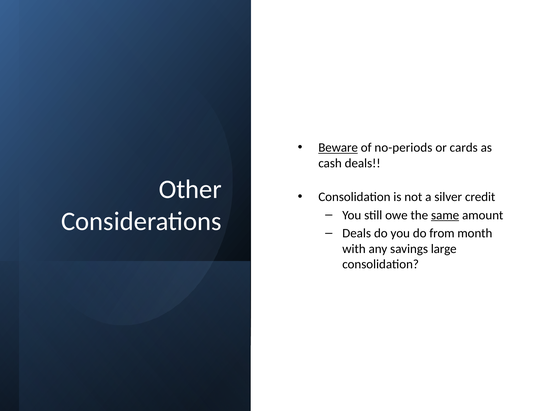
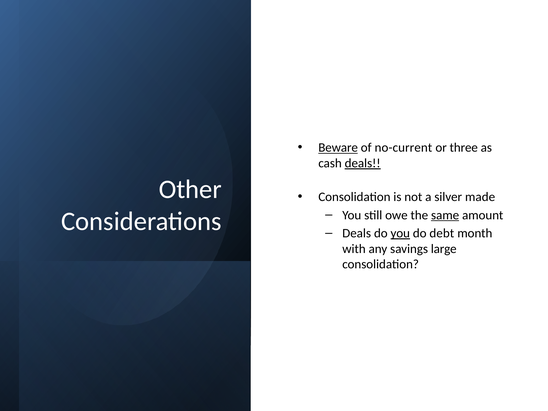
no-periods: no-periods -> no-current
cards: cards -> three
deals at (363, 163) underline: none -> present
credit: credit -> made
you at (400, 233) underline: none -> present
from: from -> debt
